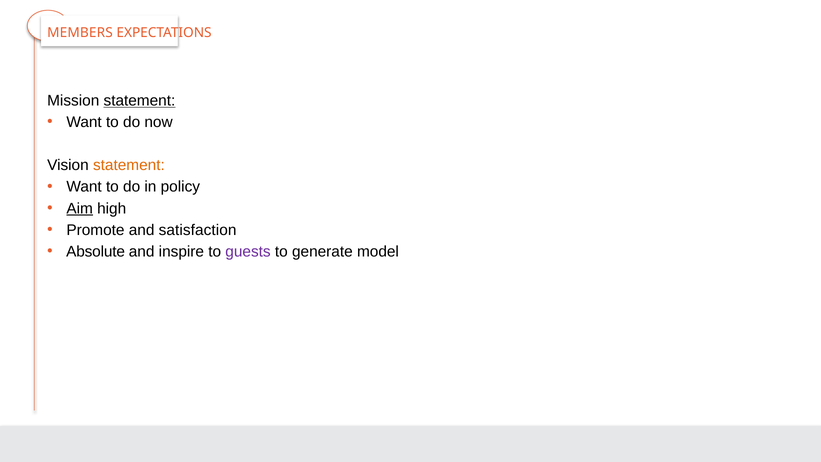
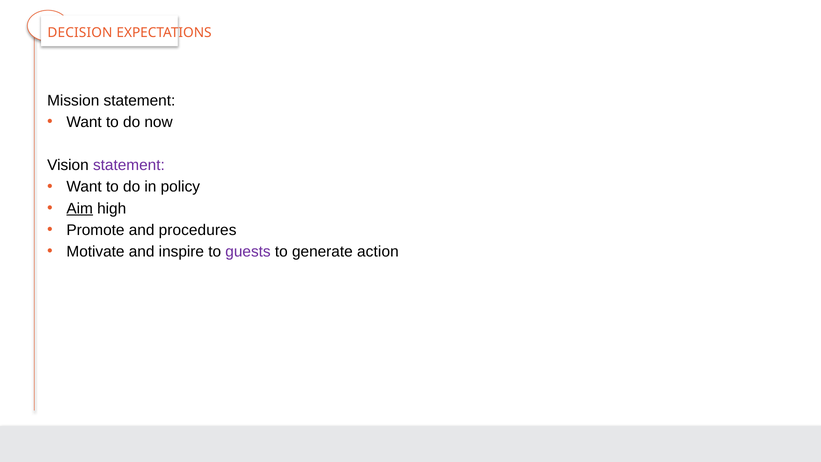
MEMBERS: MEMBERS -> DECISION
statement at (139, 101) underline: present -> none
statement at (129, 165) colour: orange -> purple
satisfaction: satisfaction -> procedures
Absolute: Absolute -> Motivate
model: model -> action
